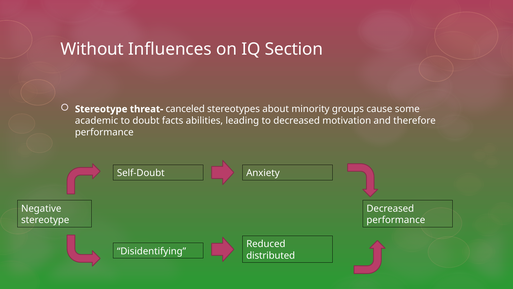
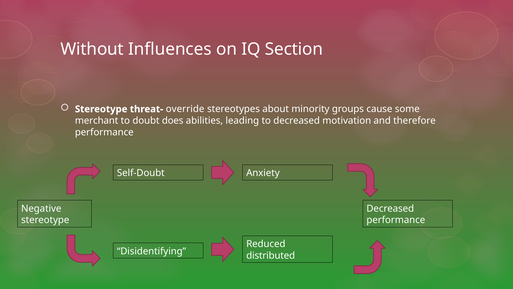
canceled: canceled -> override
academic: academic -> merchant
facts: facts -> does
